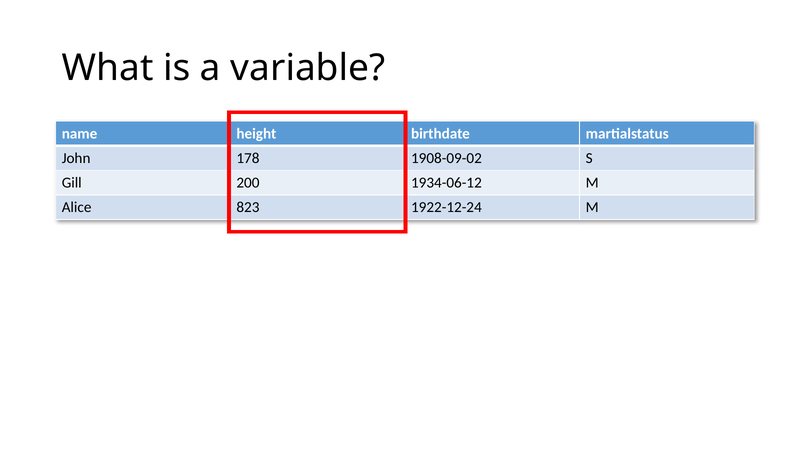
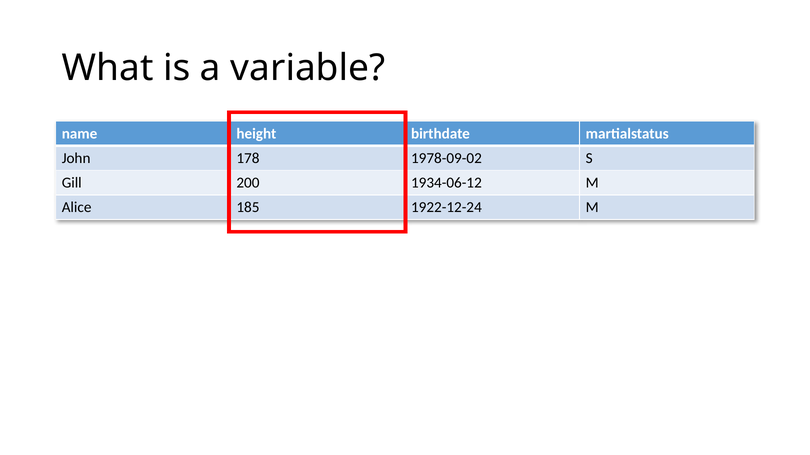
1908-09-02: 1908-09-02 -> 1978-09-02
823: 823 -> 185
